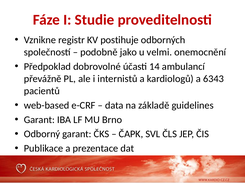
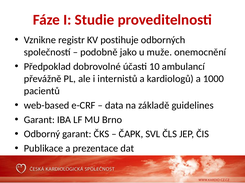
velmi: velmi -> muže
14: 14 -> 10
6343: 6343 -> 1000
